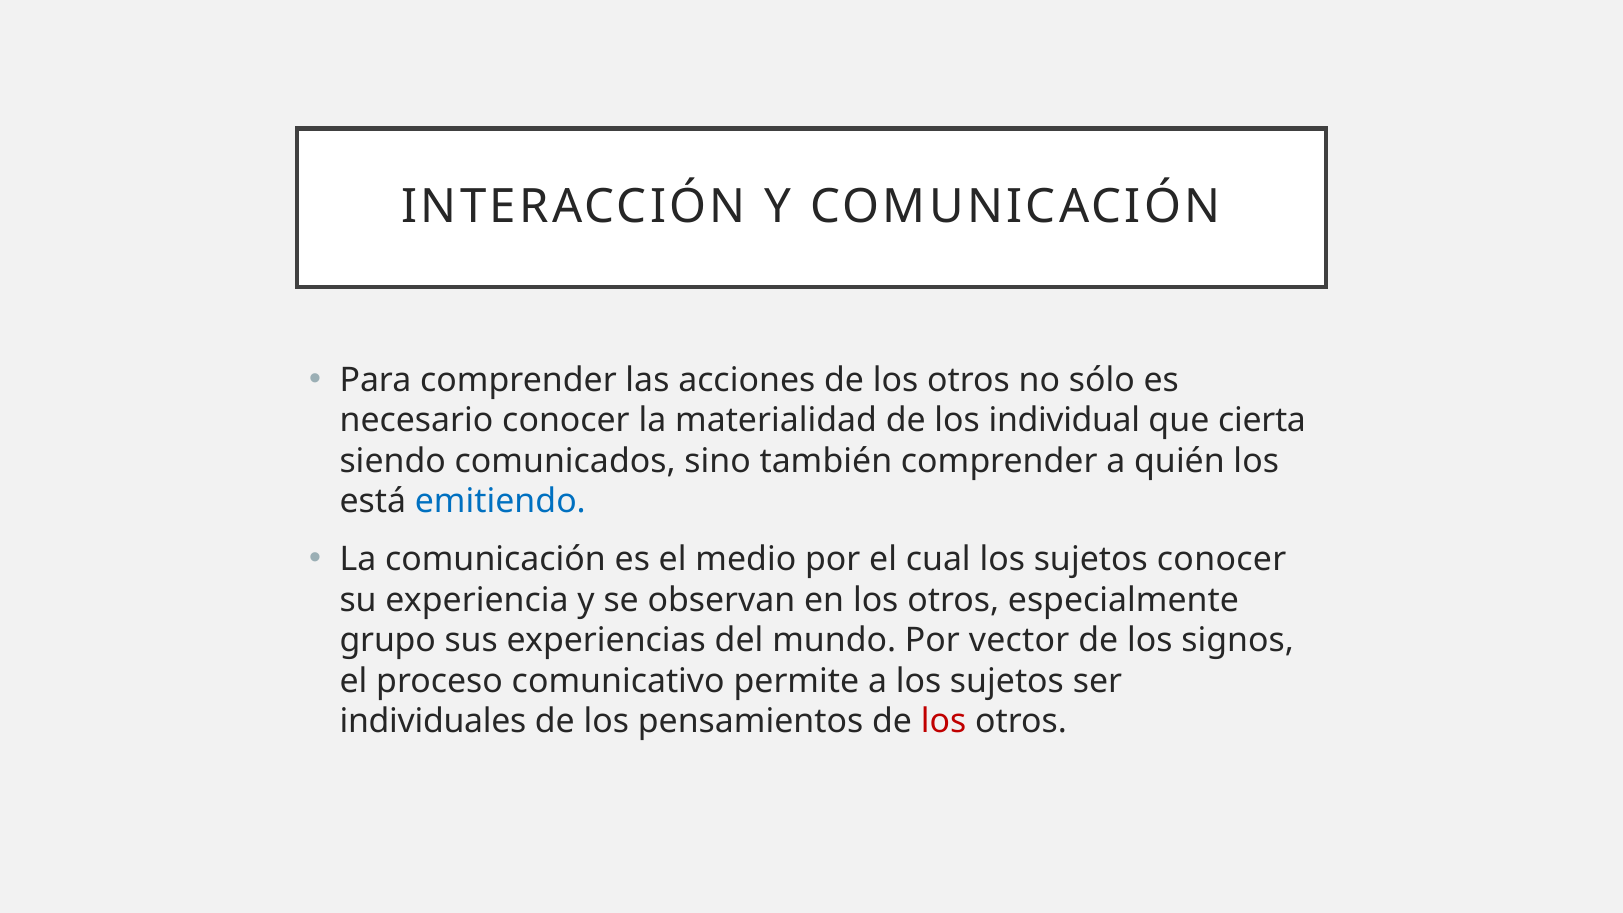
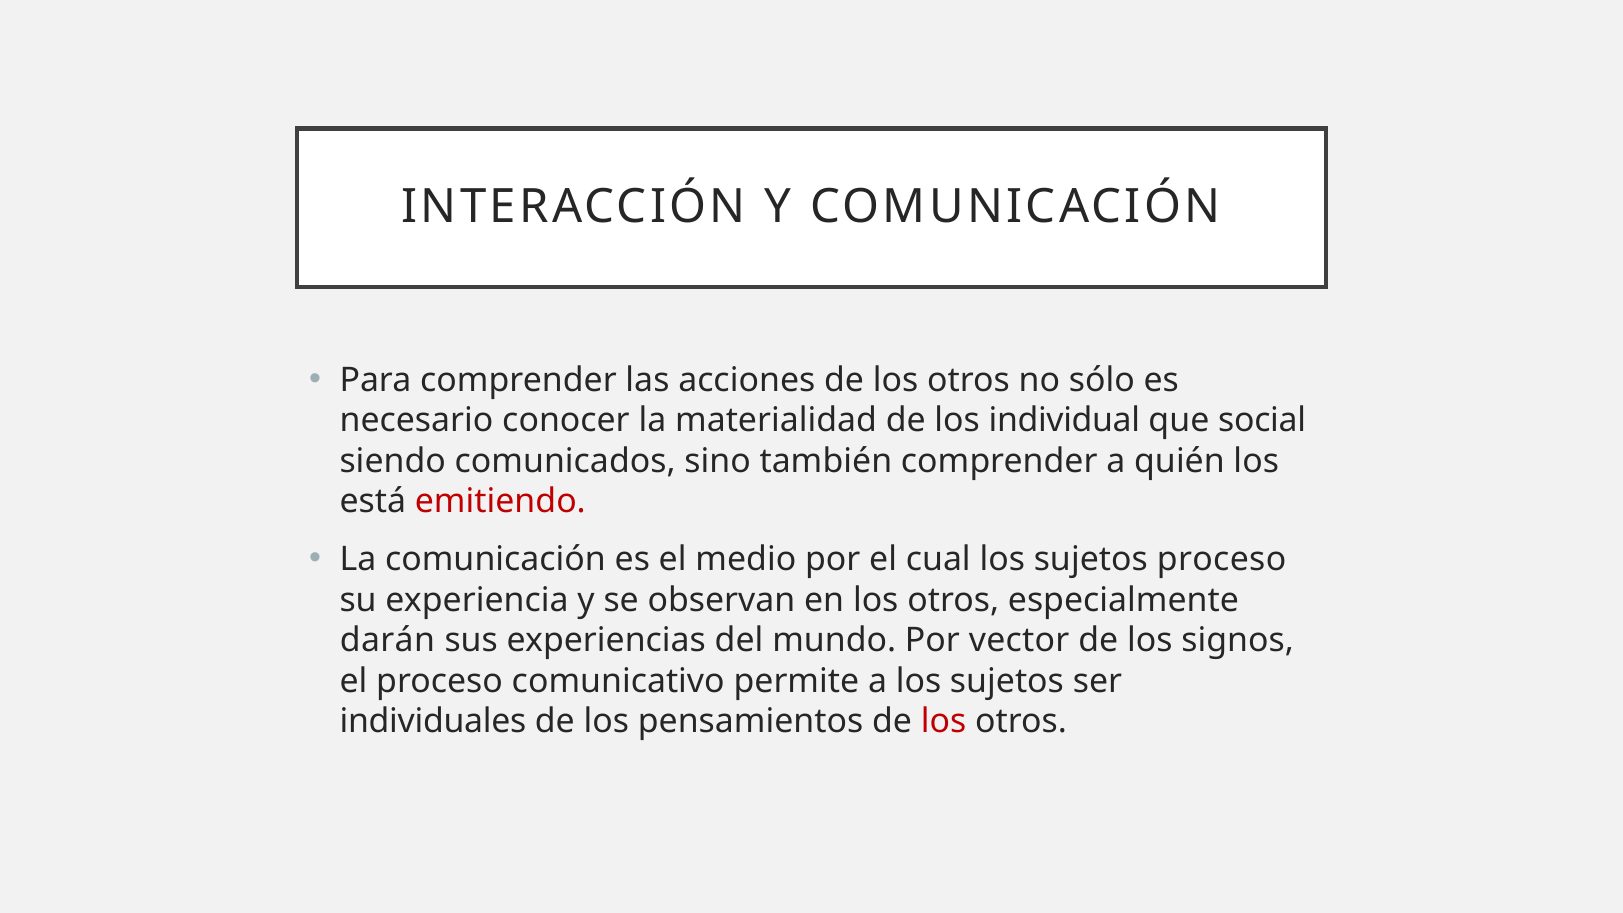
cierta: cierta -> social
emitiendo colour: blue -> red
sujetos conocer: conocer -> proceso
grupo: grupo -> darán
